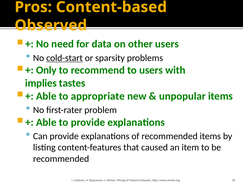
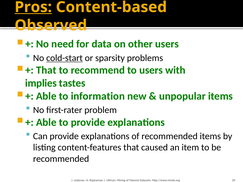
Pros underline: none -> present
Only at (46, 70): Only -> That
appropriate: appropriate -> information
